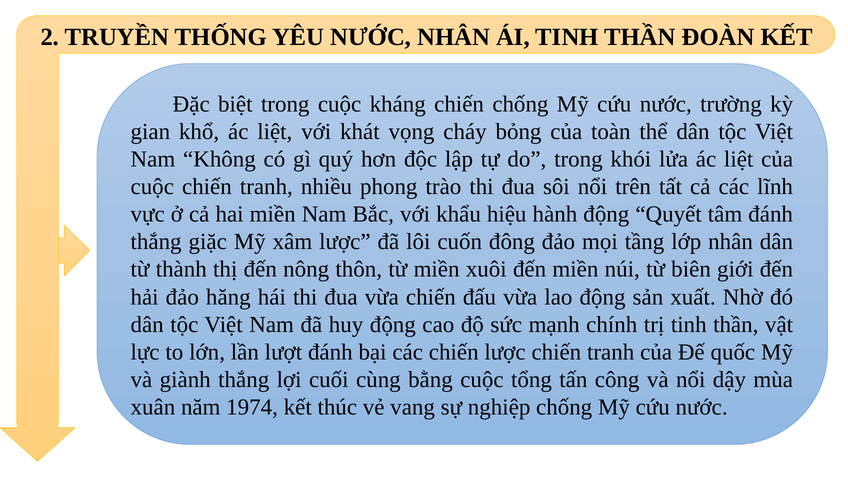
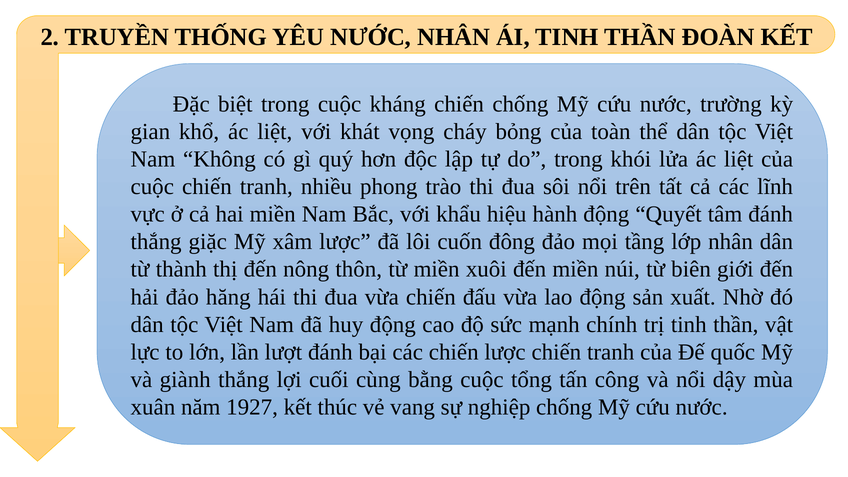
1974: 1974 -> 1927
